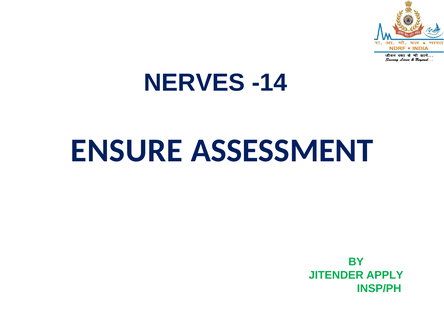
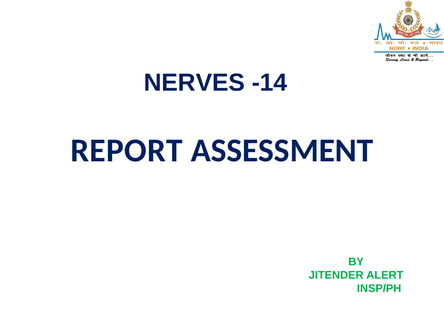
ENSURE: ENSURE -> REPORT
APPLY: APPLY -> ALERT
